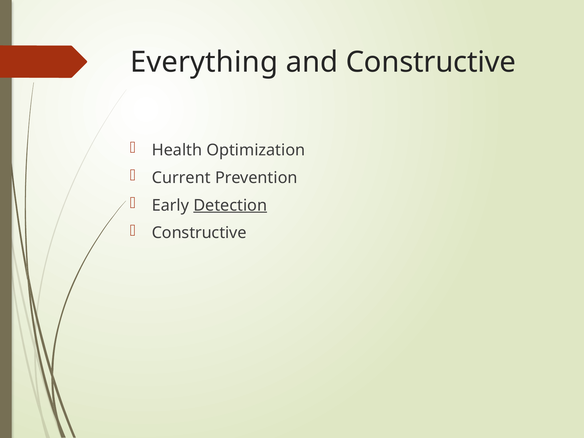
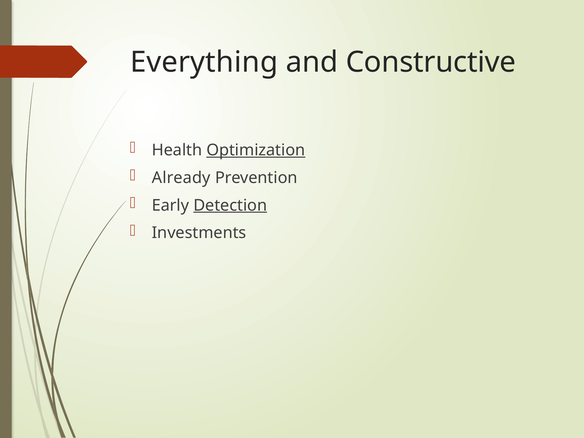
Optimization underline: none -> present
Current: Current -> Already
Constructive at (199, 233): Constructive -> Investments
